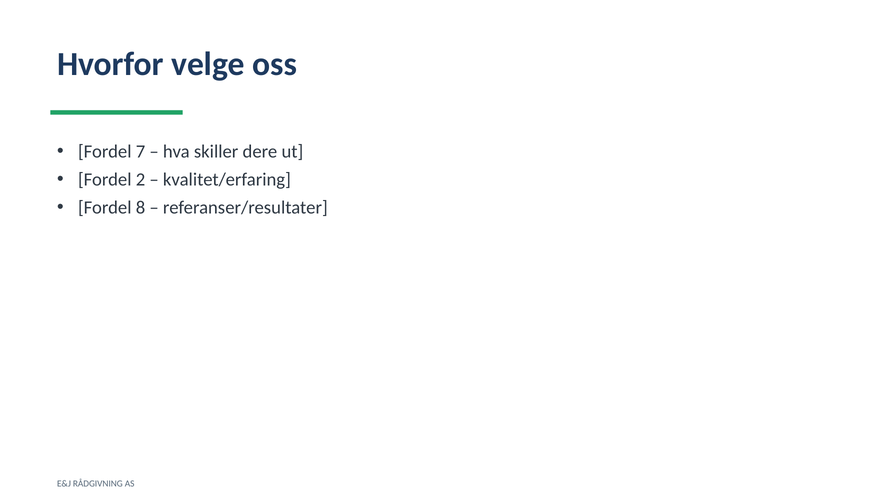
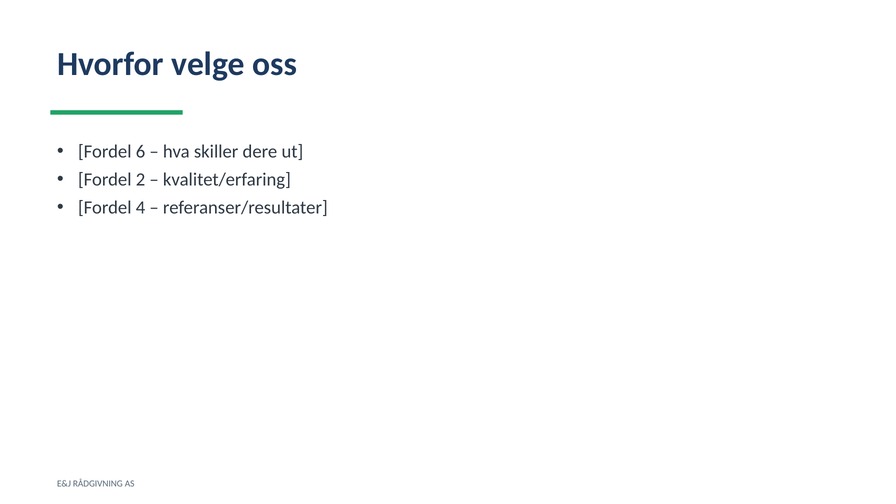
7: 7 -> 6
8: 8 -> 4
